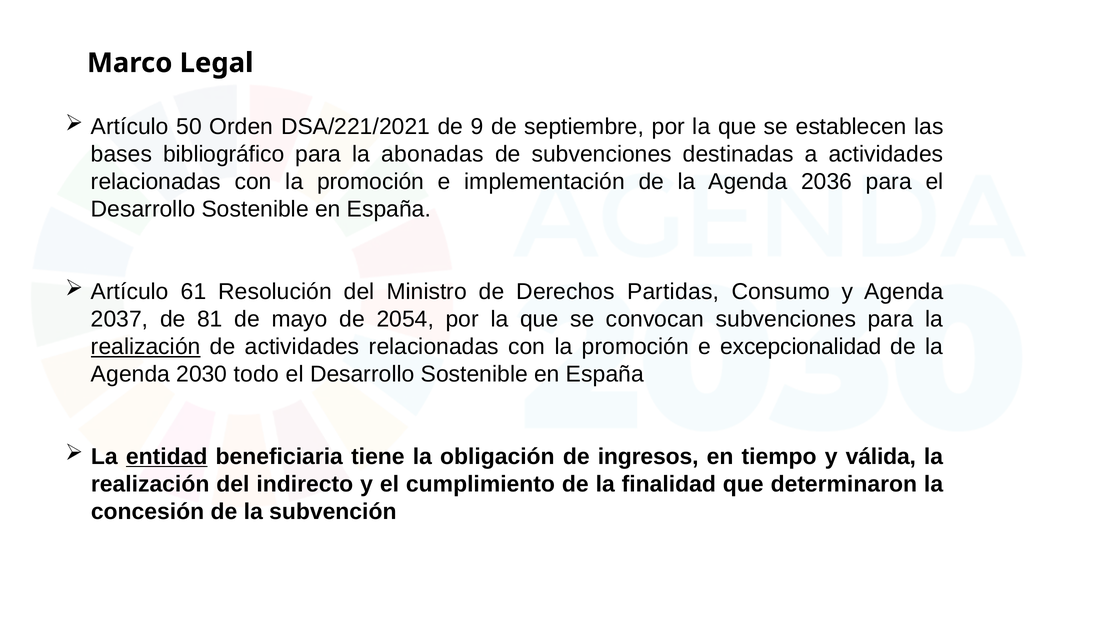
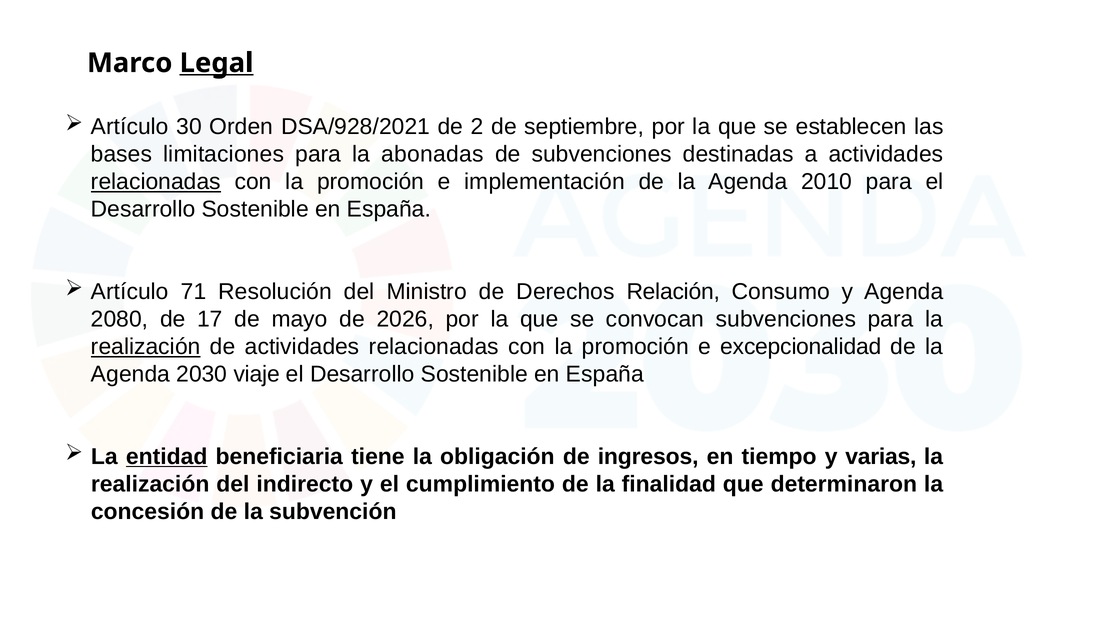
Legal underline: none -> present
50: 50 -> 30
DSA/221/2021: DSA/221/2021 -> DSA/928/2021
9: 9 -> 2
bibliográfico: bibliográfico -> limitaciones
relacionadas at (156, 182) underline: none -> present
2036: 2036 -> 2010
61: 61 -> 71
Partidas: Partidas -> Relación
2037: 2037 -> 2080
81: 81 -> 17
2054: 2054 -> 2026
todo: todo -> viaje
válida: válida -> varias
